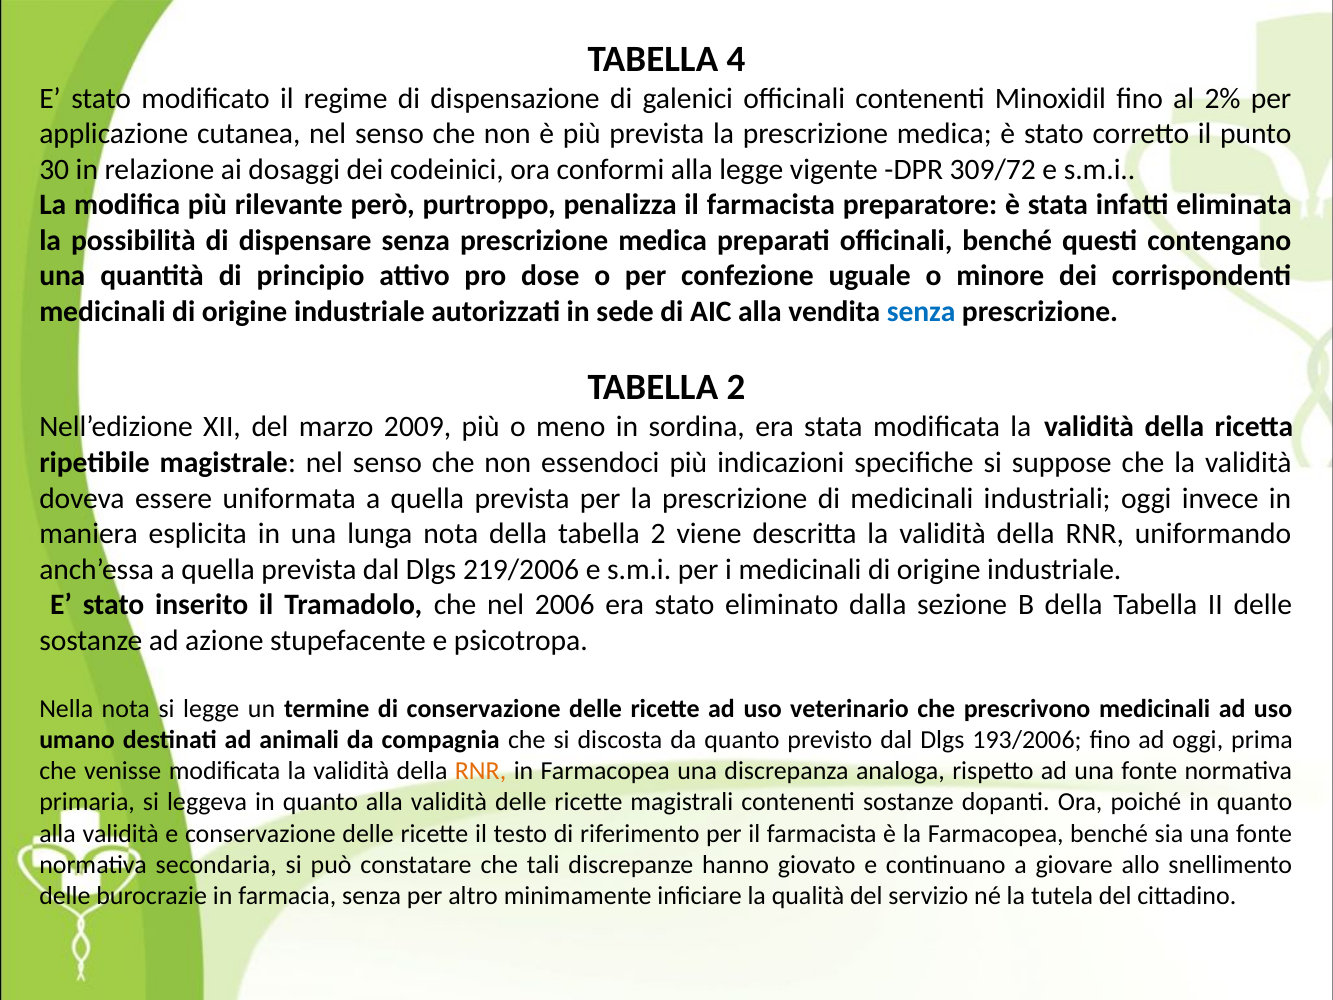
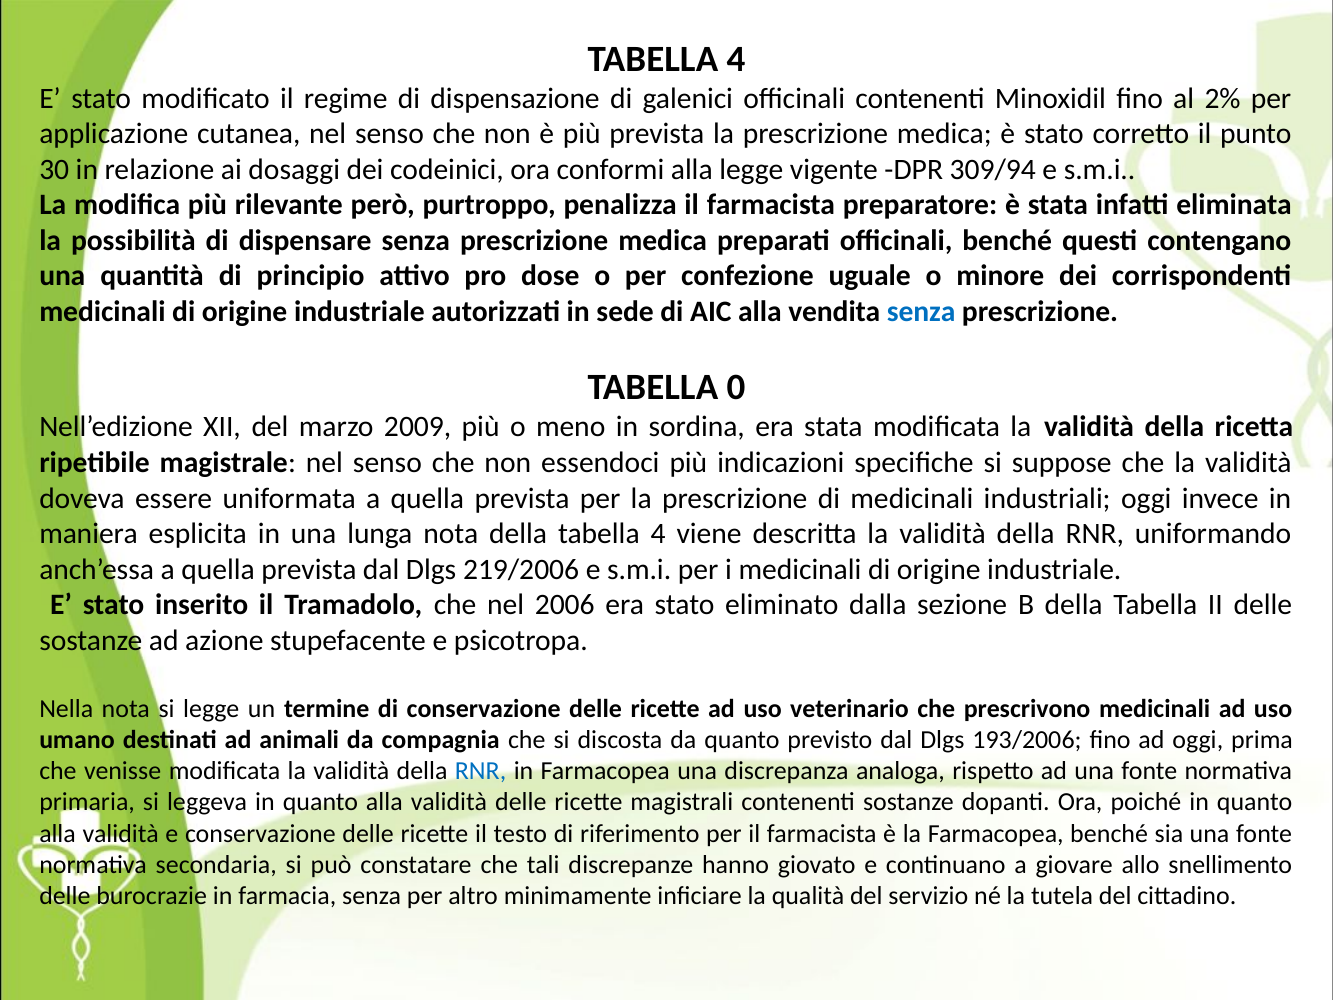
309/72: 309/72 -> 309/94
2 at (736, 388): 2 -> 0
della tabella 2: 2 -> 4
RNR at (481, 771) colour: orange -> blue
